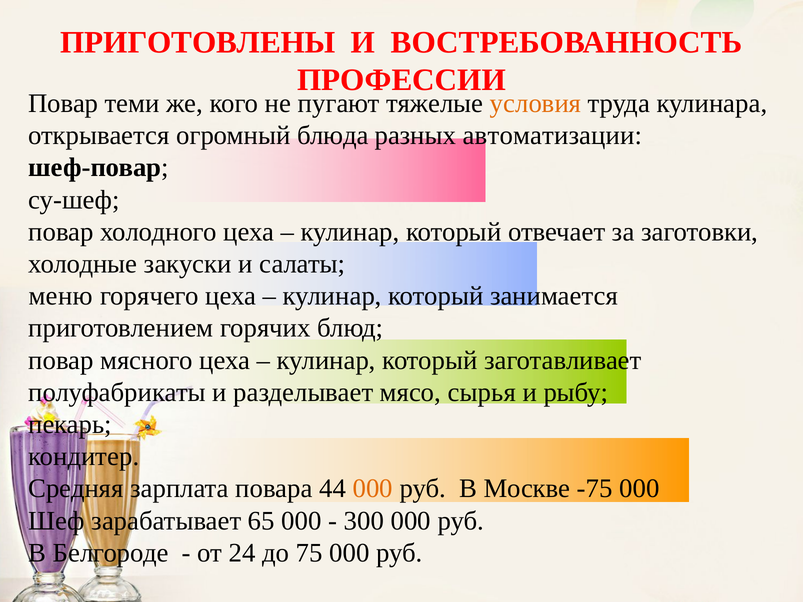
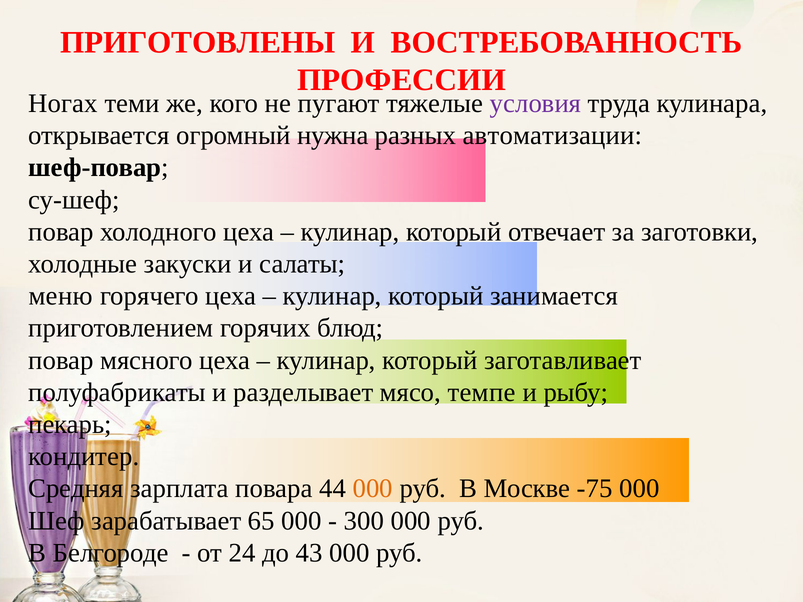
Повар at (63, 103): Повар -> Ногах
условия colour: orange -> purple
блюда: блюда -> нужна
сырья: сырья -> темпе
75: 75 -> 43
